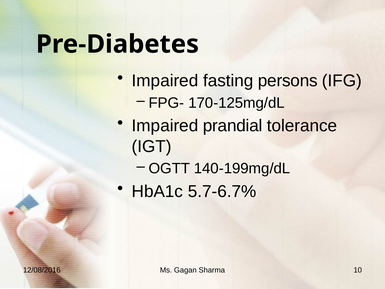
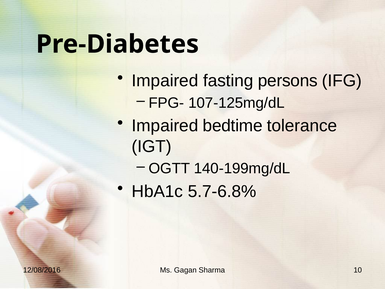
170-125mg/dL: 170-125mg/dL -> 107-125mg/dL
prandial: prandial -> bedtime
5.7-6.7%: 5.7-6.7% -> 5.7-6.8%
